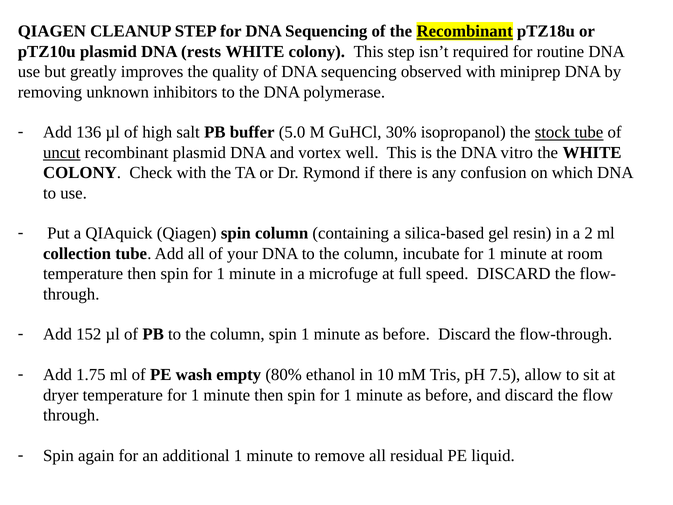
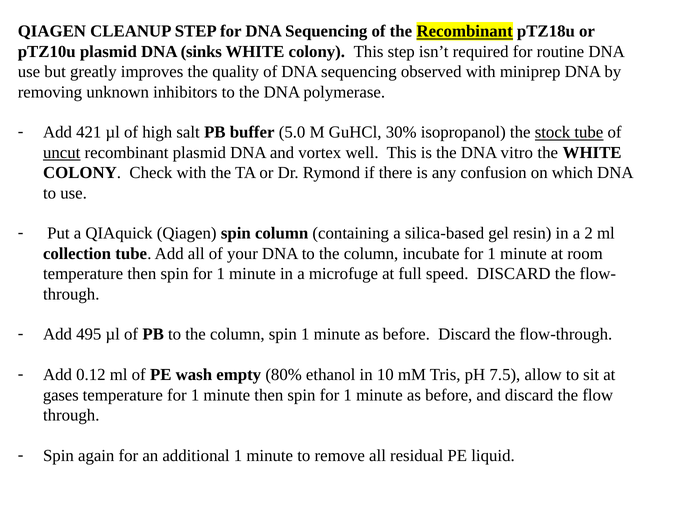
rests: rests -> sinks
136: 136 -> 421
152: 152 -> 495
1.75: 1.75 -> 0.12
dryer: dryer -> gases
